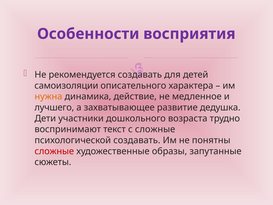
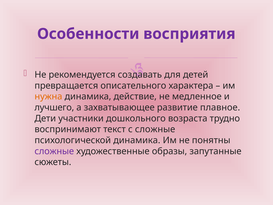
самоизоляции: самоизоляции -> превращается
дедушка: дедушка -> плавное
психологической создавать: создавать -> динамика
сложные at (54, 151) colour: red -> purple
